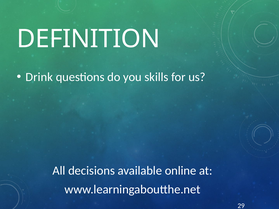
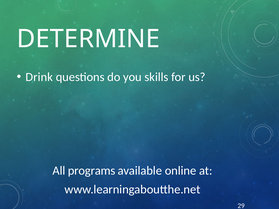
DEFINITION: DEFINITION -> DETERMINE
decisions: decisions -> programs
